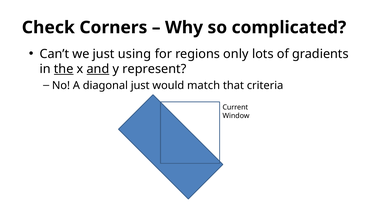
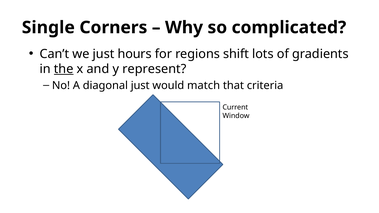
Check: Check -> Single
using: using -> hours
only: only -> shift
and underline: present -> none
